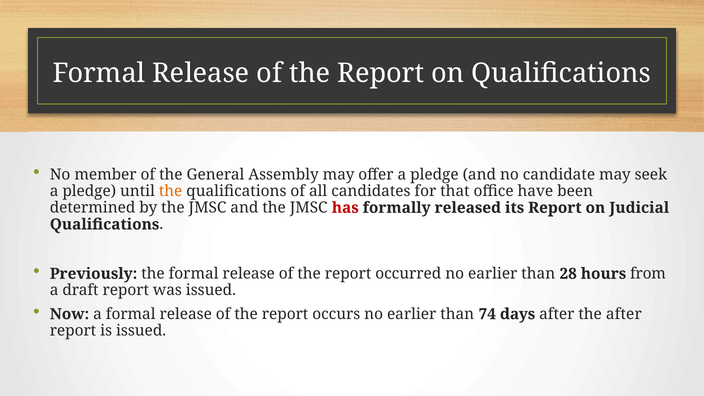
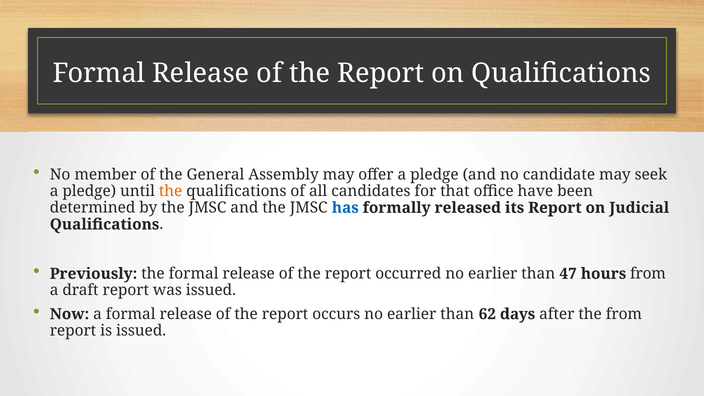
has colour: red -> blue
28: 28 -> 47
74: 74 -> 62
the after: after -> from
